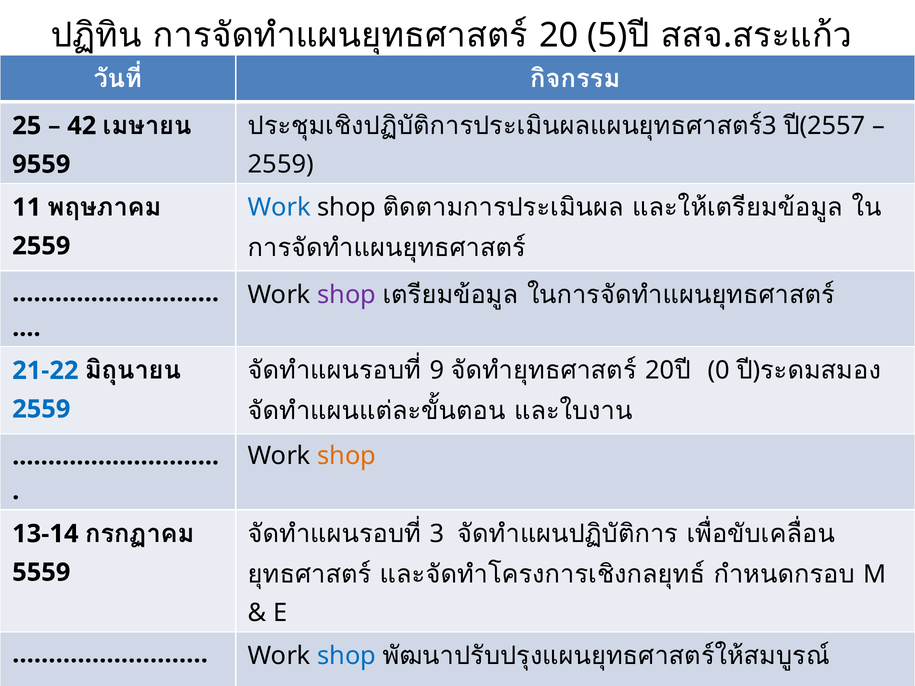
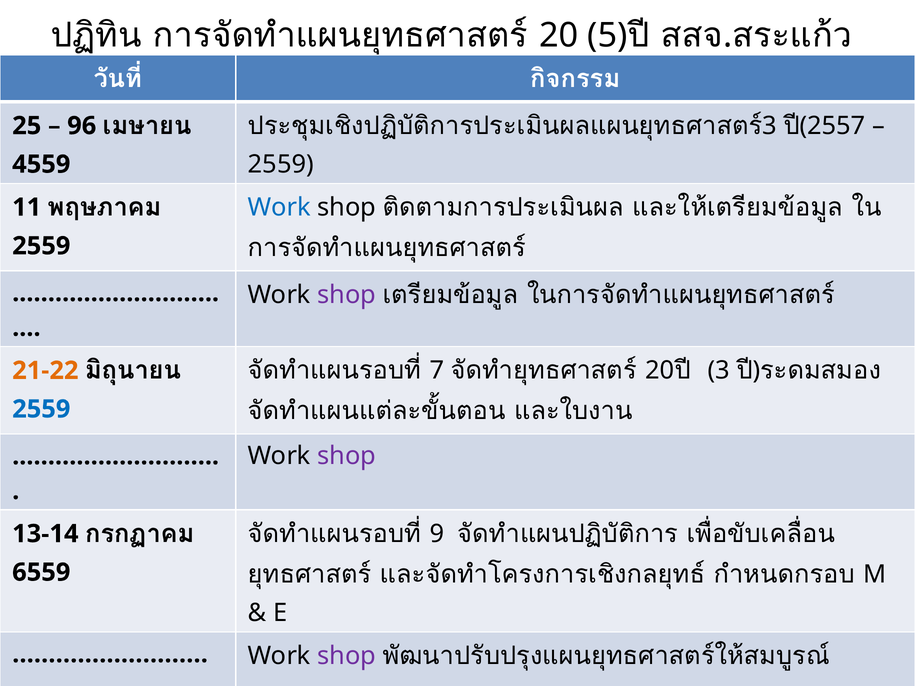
42: 42 -> 96
9559: 9559 -> 4559
9: 9 -> 7
0: 0 -> 3
21-22 colour: blue -> orange
shop at (347, 456) colour: orange -> purple
3: 3 -> 9
5559: 5559 -> 6559
shop at (347, 656) colour: blue -> purple
